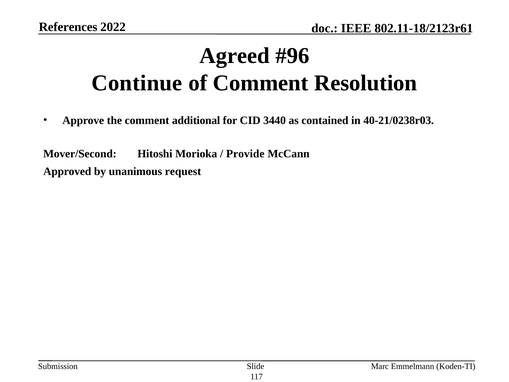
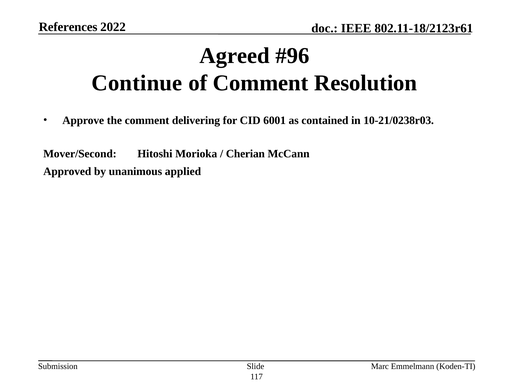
additional: additional -> delivering
3440: 3440 -> 6001
40-21/0238r03: 40-21/0238r03 -> 10-21/0238r03
Provide: Provide -> Cherian
request: request -> applied
